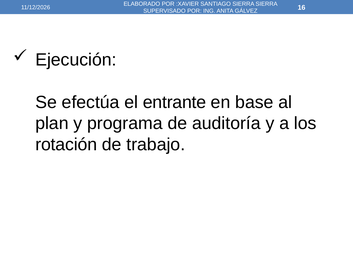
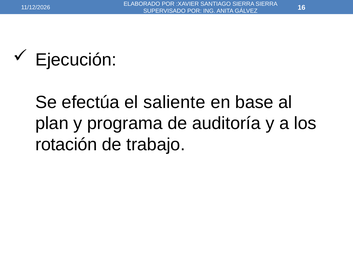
entrante: entrante -> saliente
